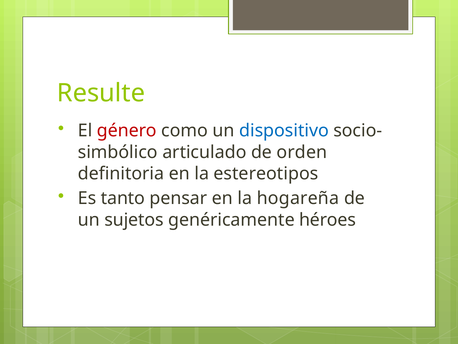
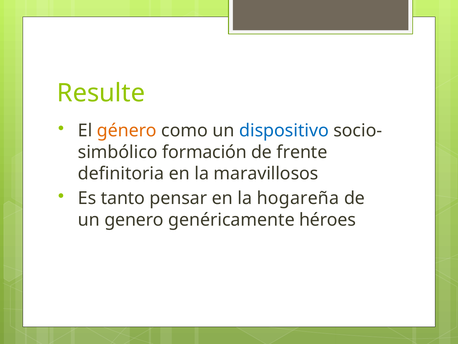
género colour: red -> orange
articulado: articulado -> formación
orden: orden -> frente
estereotipos: estereotipos -> maravillosos
sujetos: sujetos -> genero
